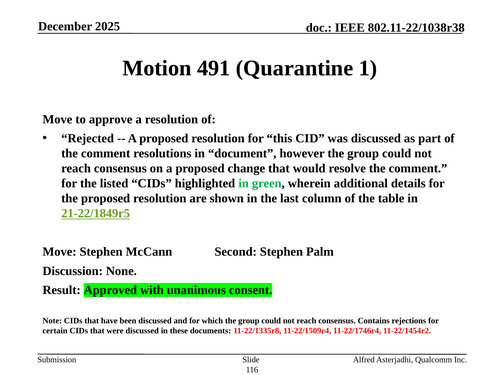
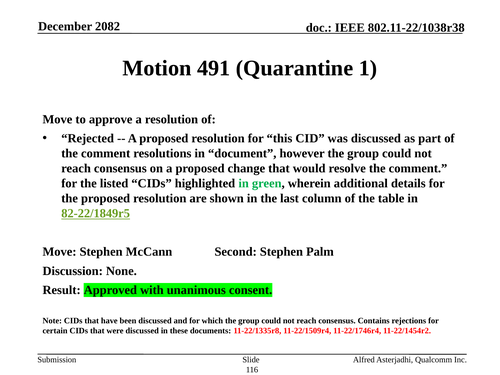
2025: 2025 -> 2082
21-22/1849r5: 21-22/1849r5 -> 82-22/1849r5
